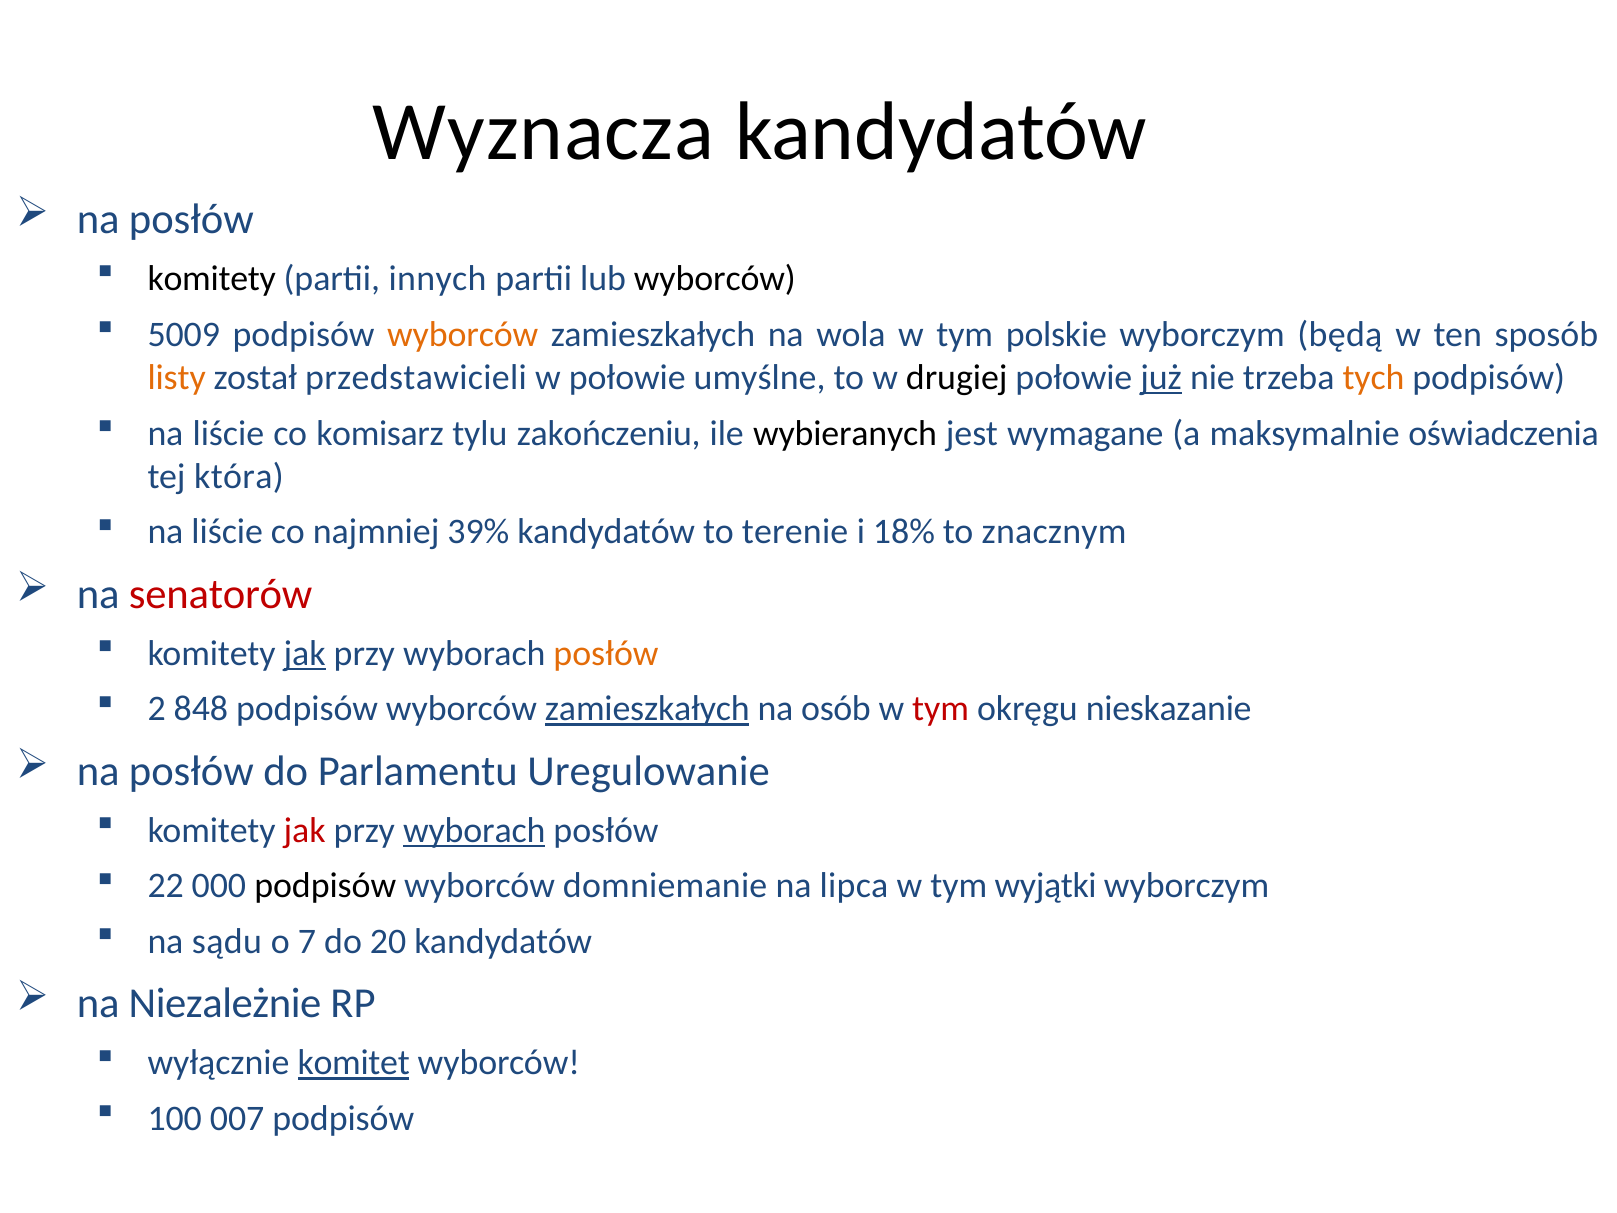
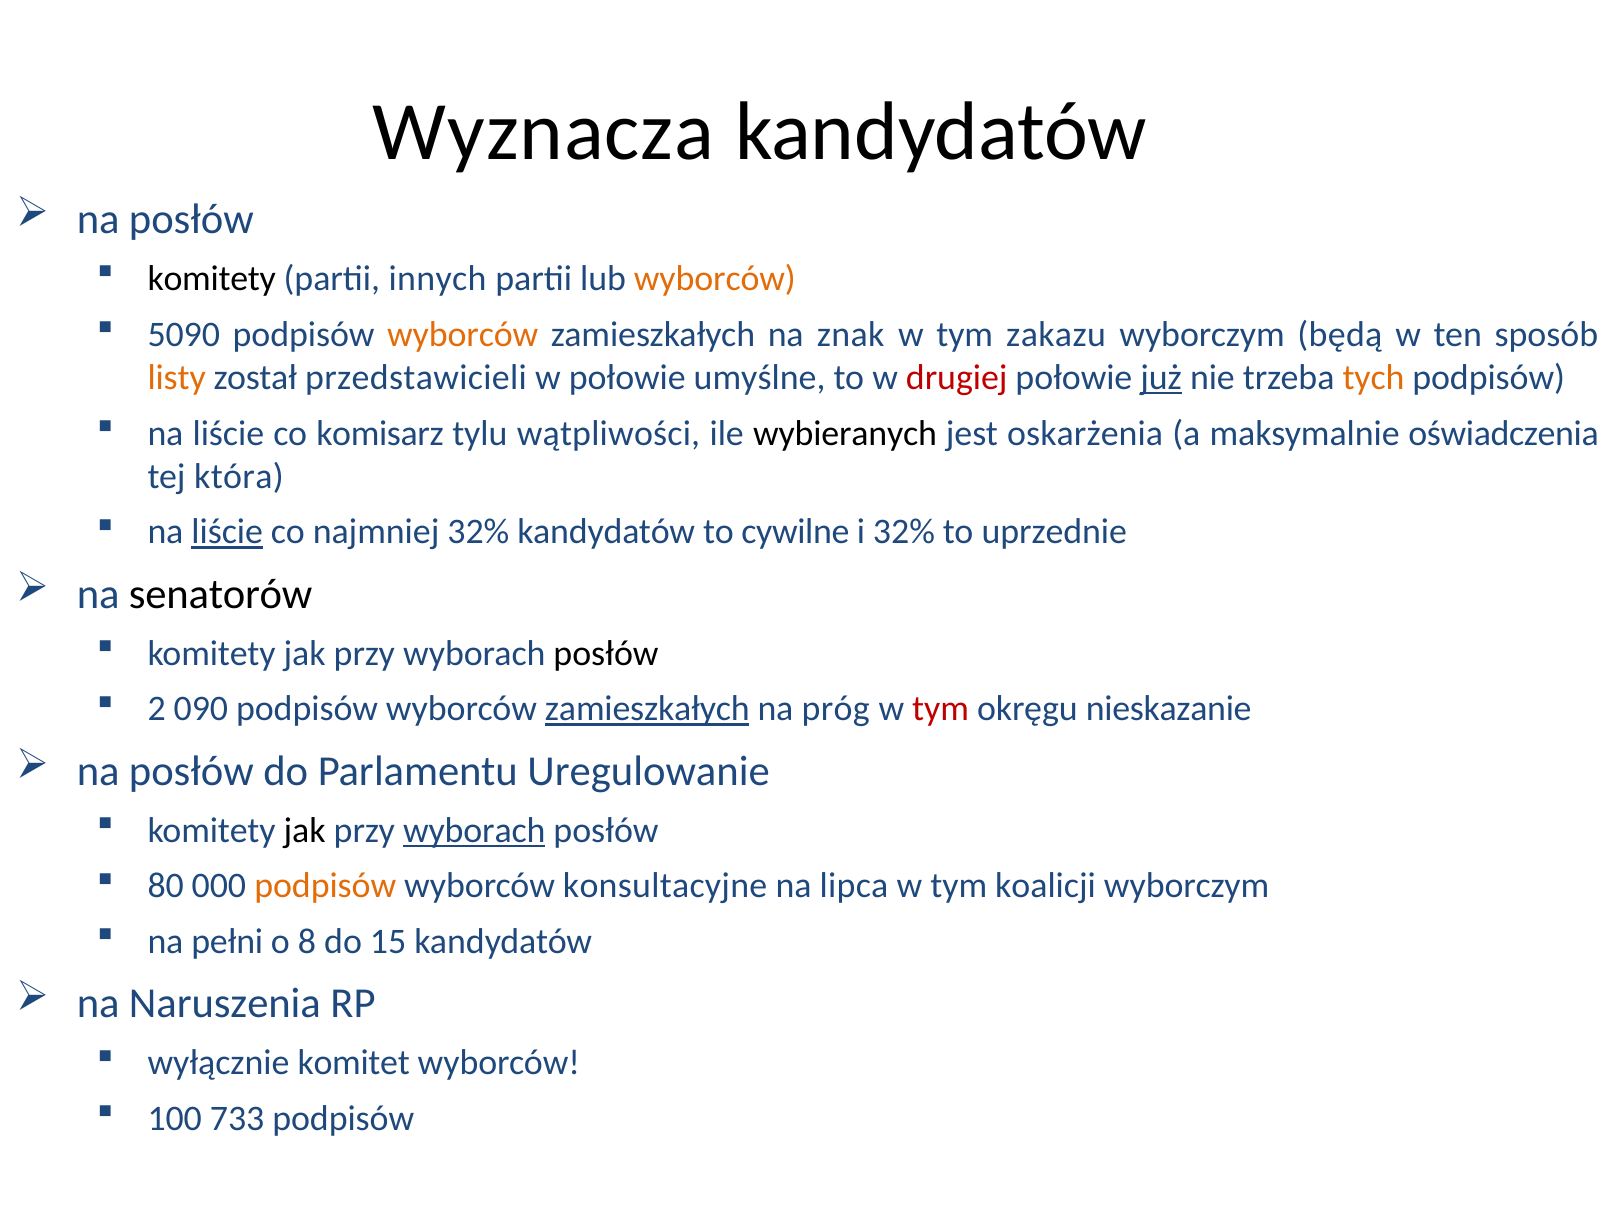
wyborców at (715, 279) colour: black -> orange
5009: 5009 -> 5090
wola: wola -> znak
polskie: polskie -> zakazu
drugiej colour: black -> red
zakończeniu: zakończeniu -> wątpliwości
wymagane: wymagane -> oskarżenia
liście at (227, 532) underline: none -> present
najmniej 39%: 39% -> 32%
terenie: terenie -> cywilne
i 18%: 18% -> 32%
znacznym: znacznym -> uprzednie
senatorów colour: red -> black
jak at (305, 653) underline: present -> none
posłów at (606, 653) colour: orange -> black
848: 848 -> 090
osób: osób -> próg
jak at (305, 830) colour: red -> black
22: 22 -> 80
podpisów at (325, 886) colour: black -> orange
domniemanie: domniemanie -> konsultacyjne
wyjątki: wyjątki -> koalicji
sądu: sądu -> pełni
7: 7 -> 8
20: 20 -> 15
Niezależnie: Niezależnie -> Naruszenia
komitet underline: present -> none
007: 007 -> 733
